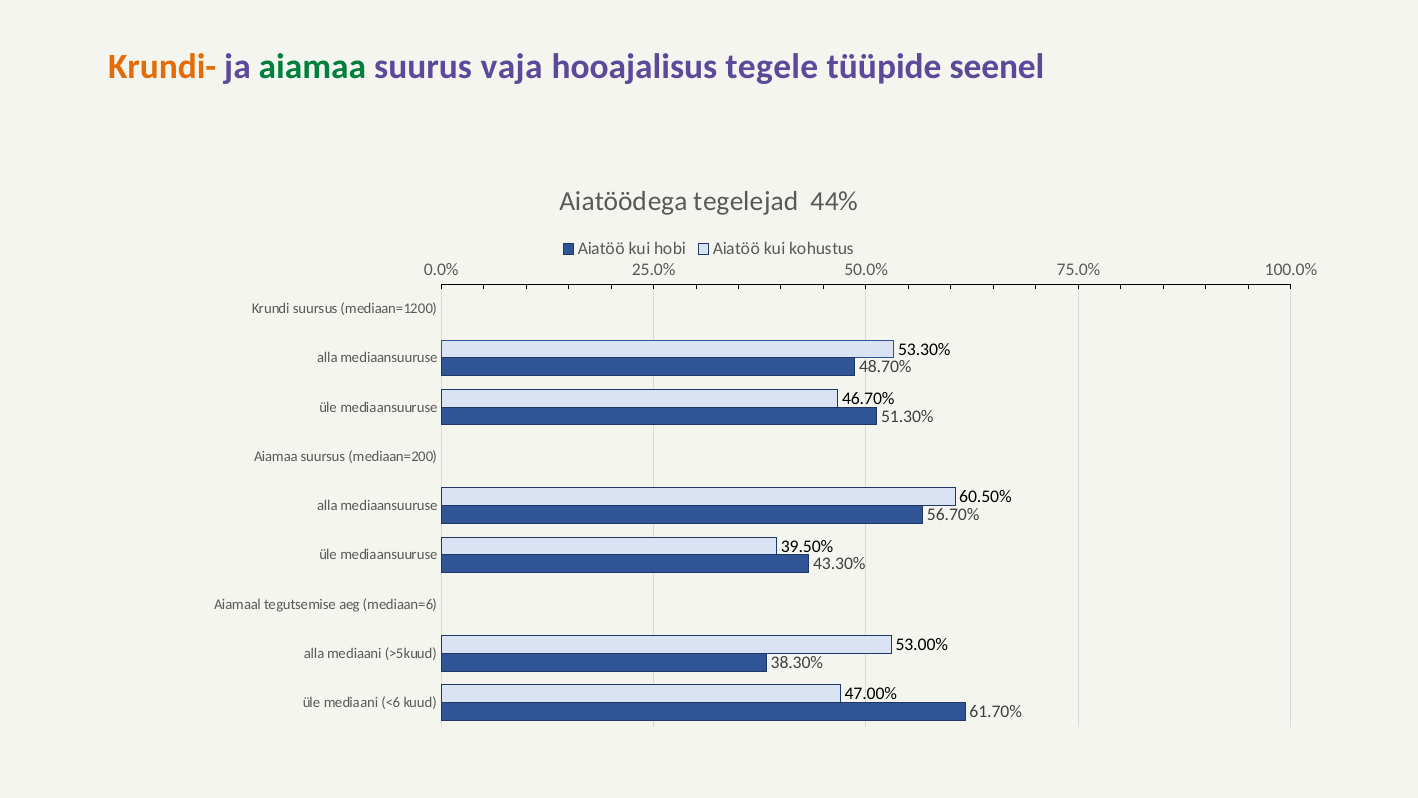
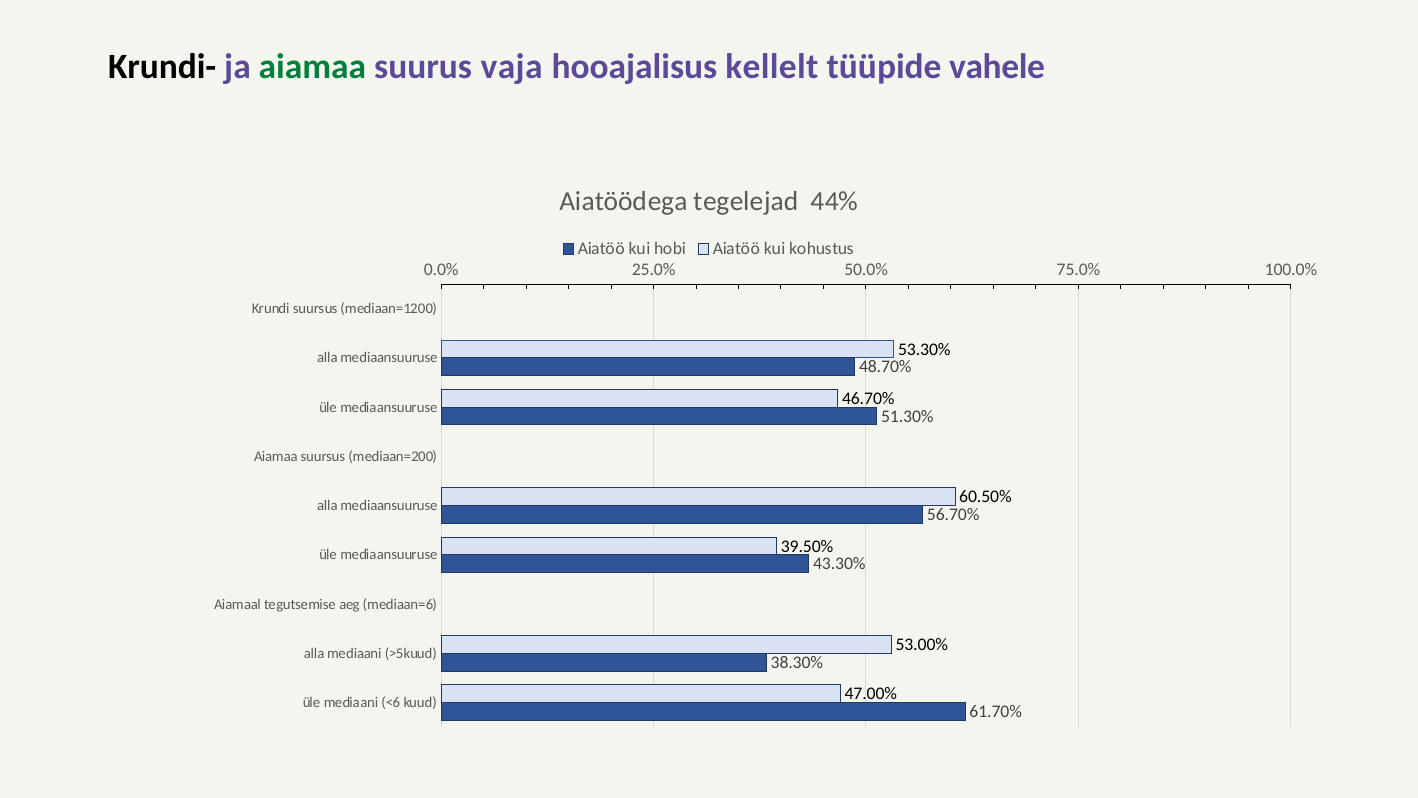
Krundi- colour: orange -> black
tegele: tegele -> kellelt
seenel: seenel -> vahele
